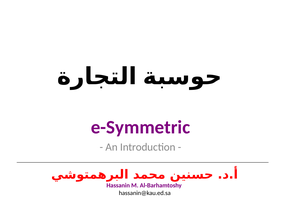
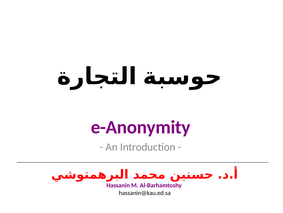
e-Symmetric: e-Symmetric -> e-Anonymity
